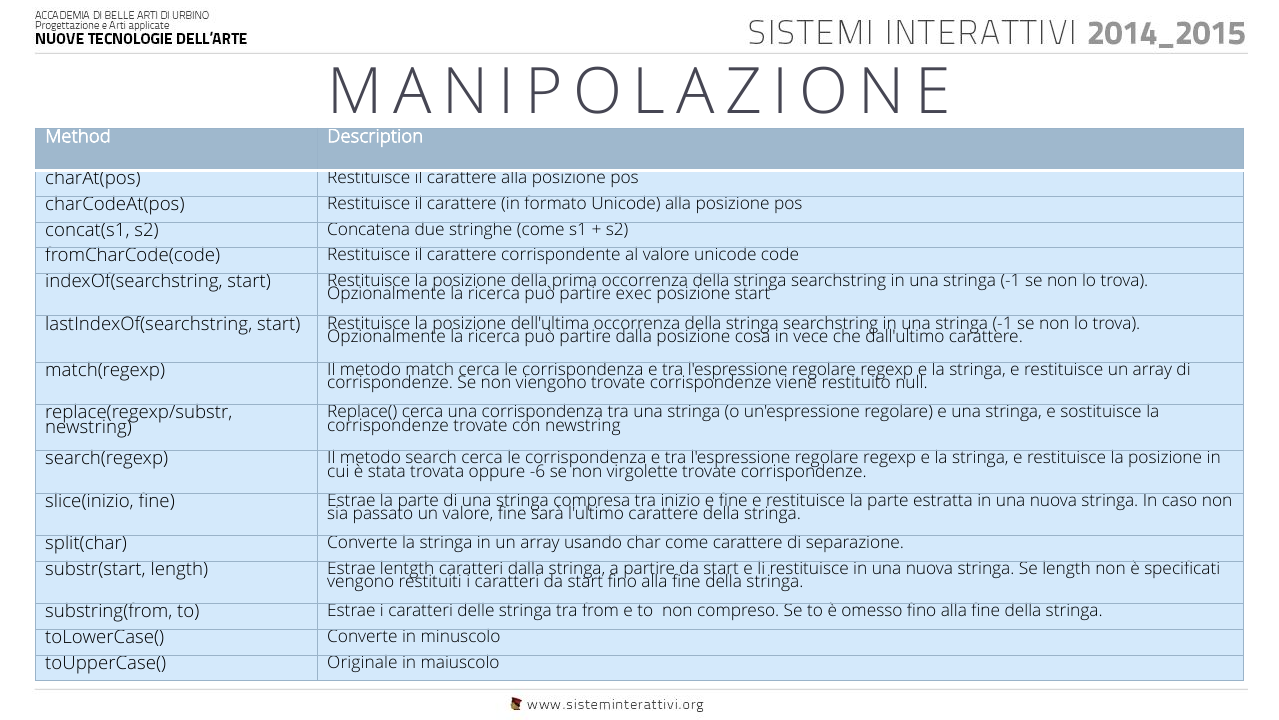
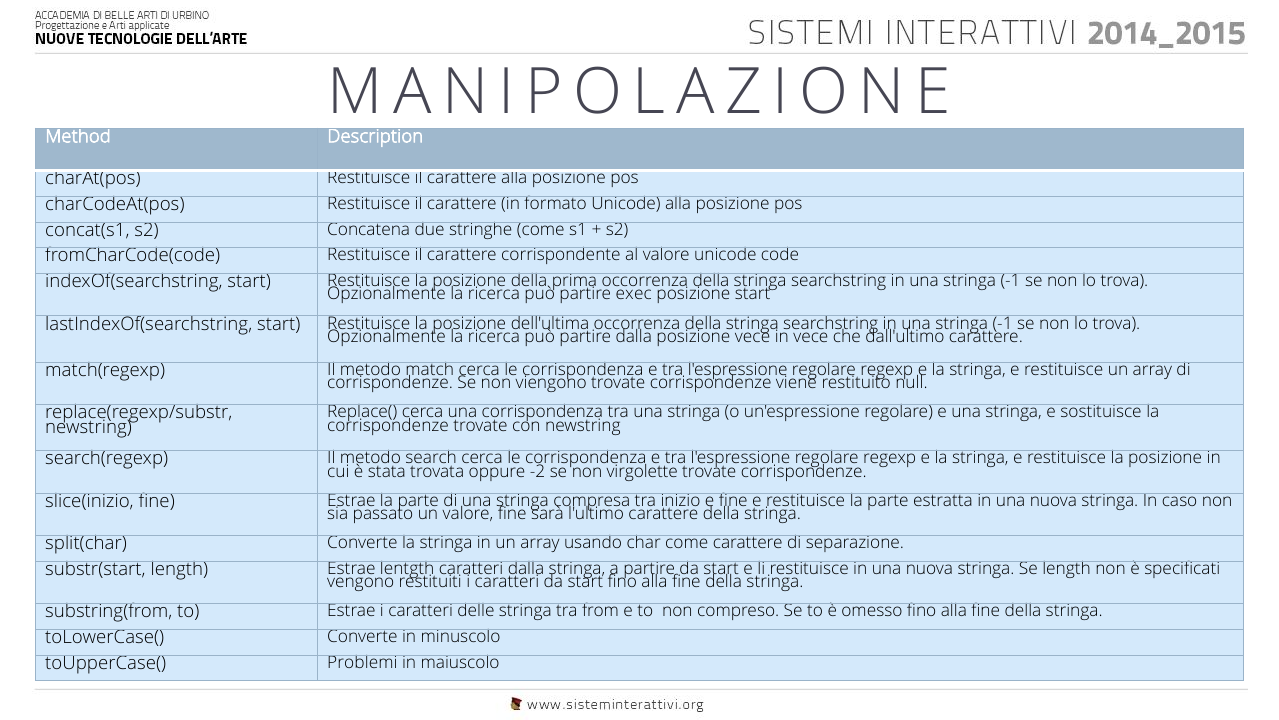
posizione cosa: cosa -> vece
-6: -6 -> -2
Originale: Originale -> Problemi
